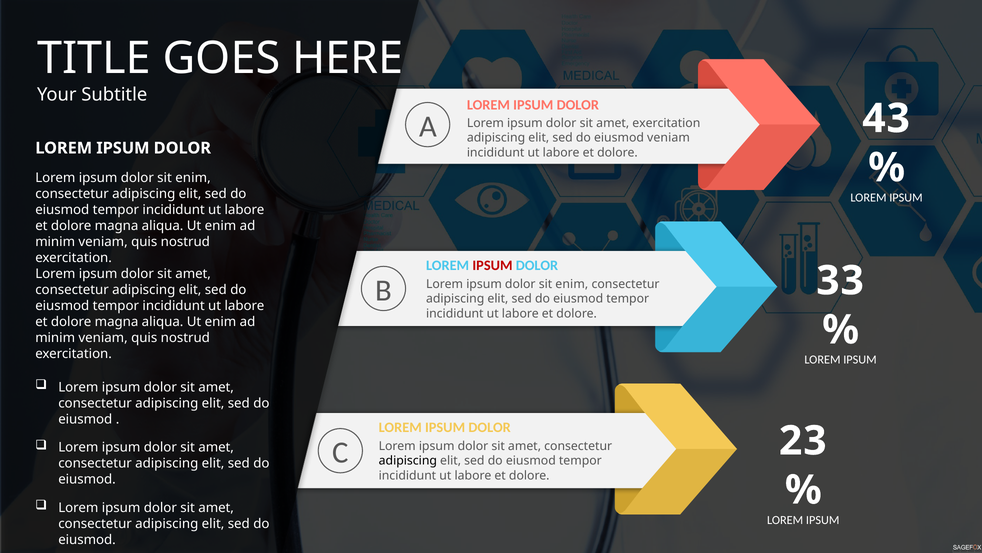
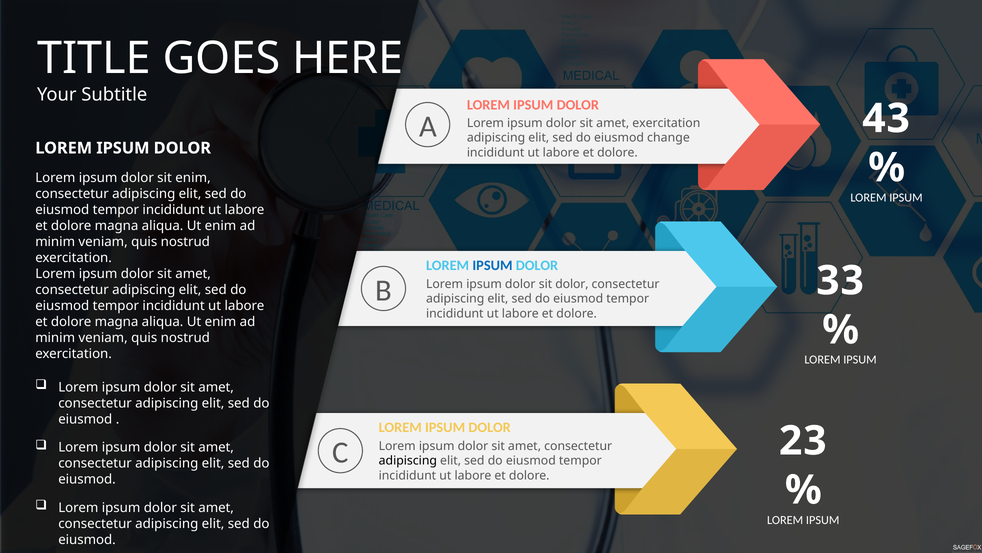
eiusmod veniam: veniam -> change
IPSUM at (492, 265) colour: red -> blue
enim at (572, 284): enim -> dolor
